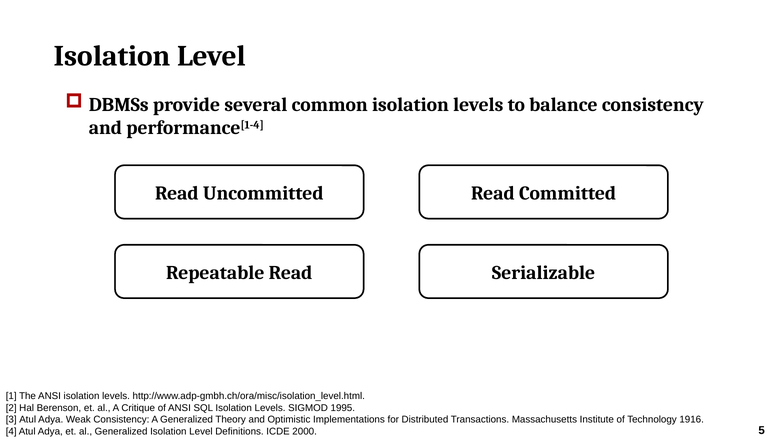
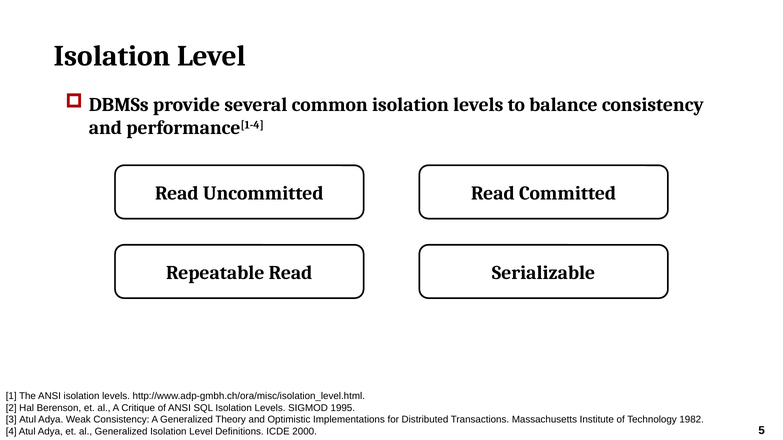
1916: 1916 -> 1982
